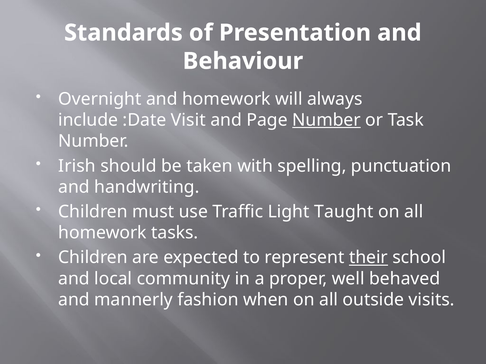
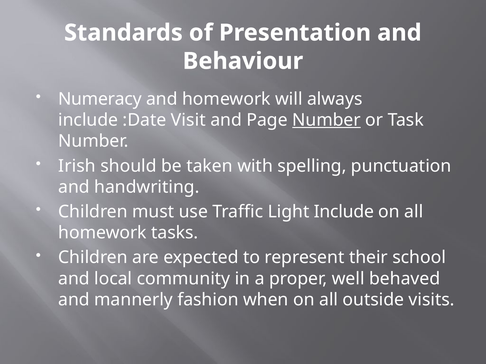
Overnight: Overnight -> Numeracy
Light Taught: Taught -> Include
their underline: present -> none
